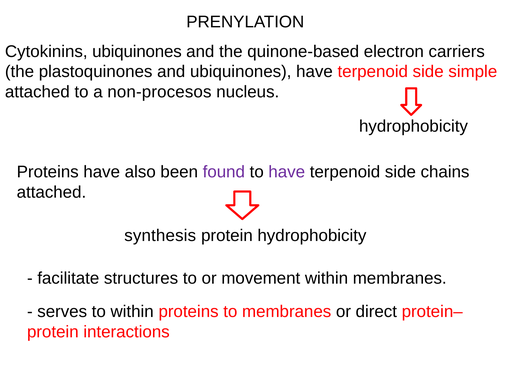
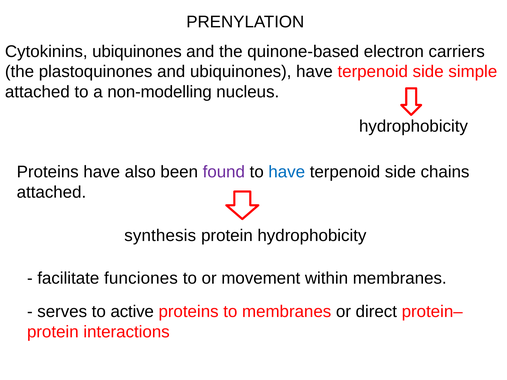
non-procesos: non-procesos -> non-modelling
have at (287, 172) colour: purple -> blue
structures: structures -> funciones
to within: within -> active
